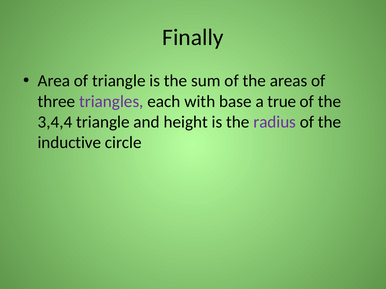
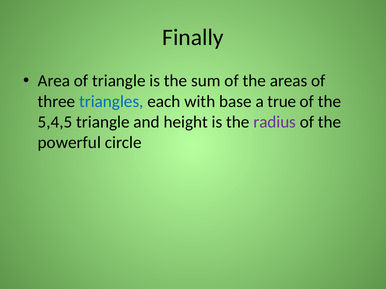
triangles colour: purple -> blue
3,4,4: 3,4,4 -> 5,4,5
inductive: inductive -> powerful
